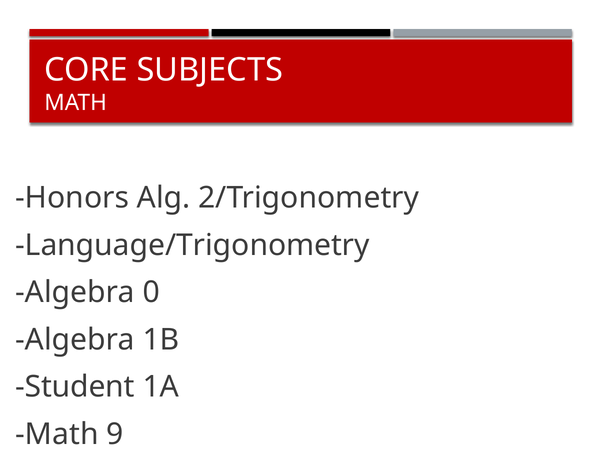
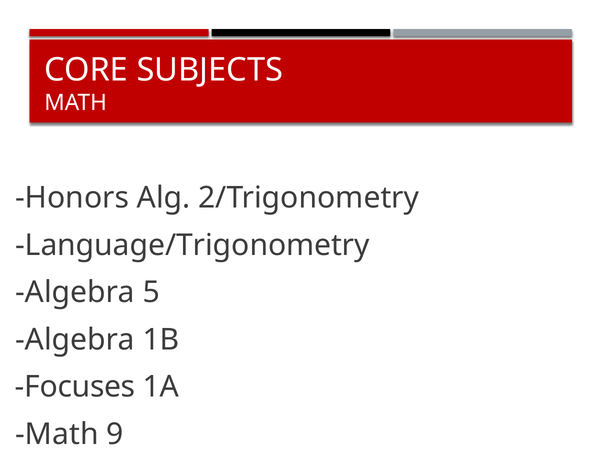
0: 0 -> 5
Student: Student -> Focuses
